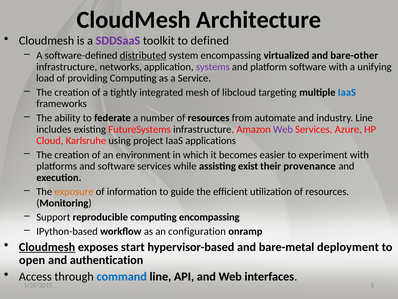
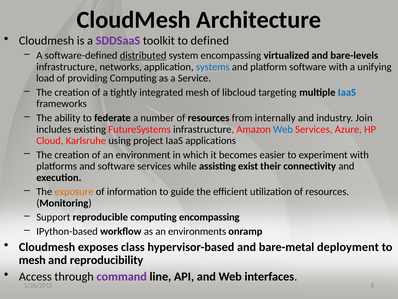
bare-other: bare-other -> bare-levels
systems colour: purple -> blue
automate: automate -> internally
industry Line: Line -> Join
Web at (283, 129) colour: purple -> blue
provenance: provenance -> connectivity
configuration: configuration -> environments
Cloudmesh at (47, 247) underline: present -> none
start: start -> class
open at (32, 260): open -> mesh
authentication: authentication -> reproducibility
command colour: blue -> purple
